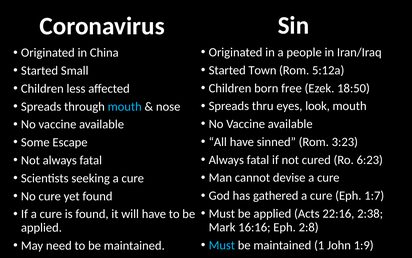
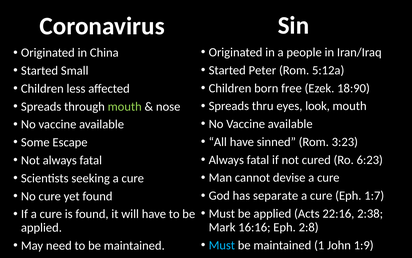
Town: Town -> Peter
18:50: 18:50 -> 18:90
mouth at (125, 106) colour: light blue -> light green
gathered: gathered -> separate
